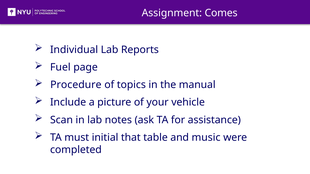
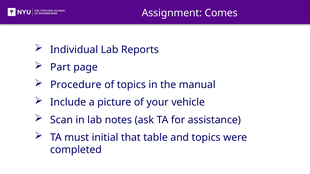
Fuel: Fuel -> Part
and music: music -> topics
